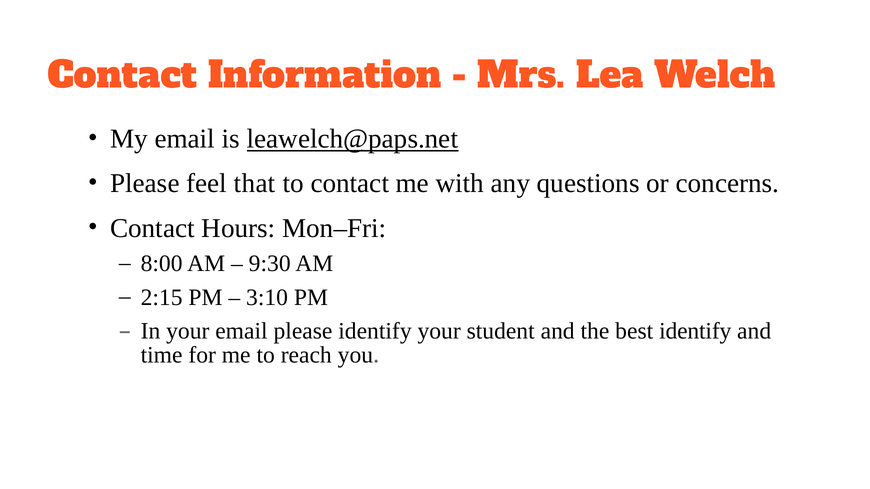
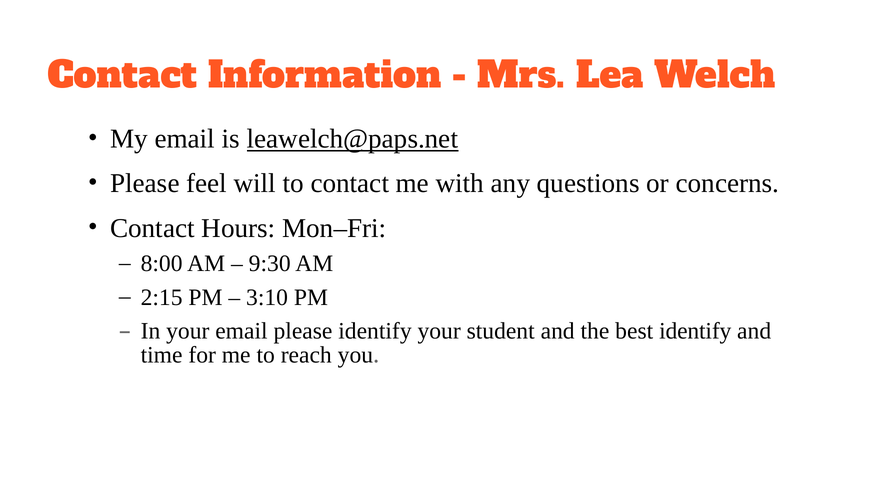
that: that -> will
